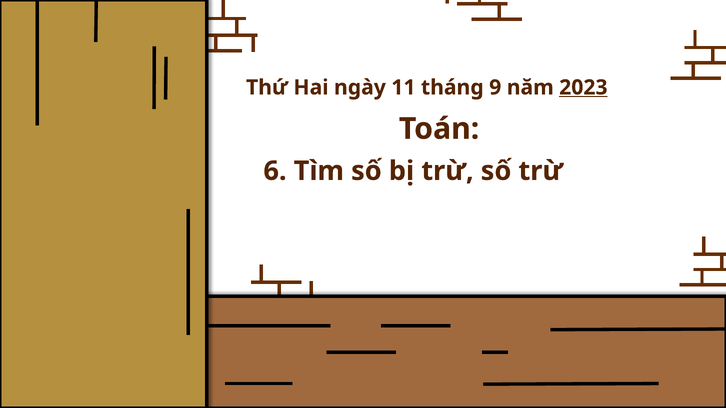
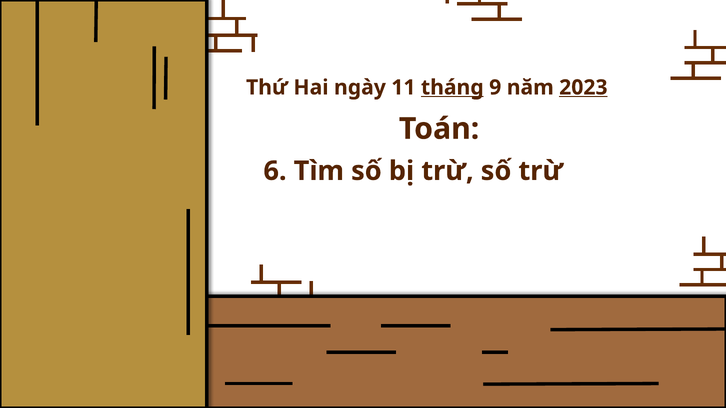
tháng underline: none -> present
